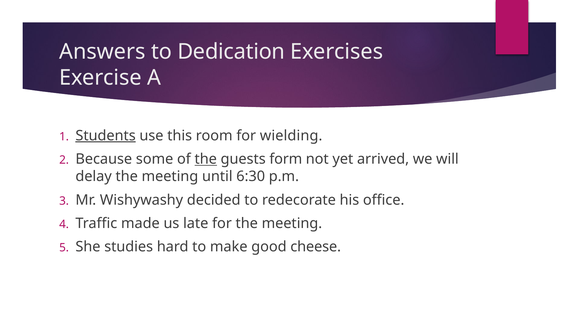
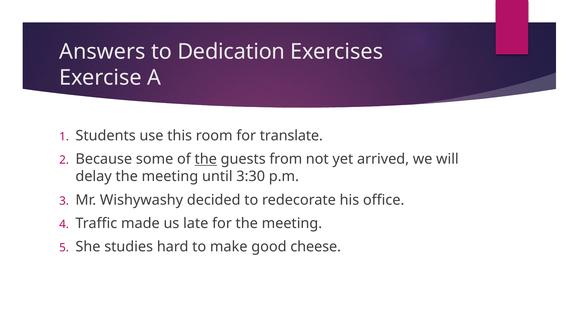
Students underline: present -> none
wielding: wielding -> translate
form: form -> from
6:30: 6:30 -> 3:30
